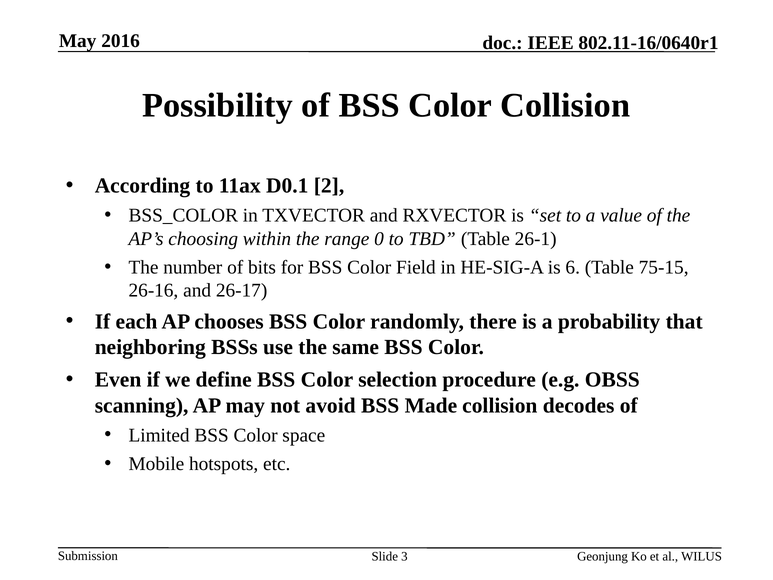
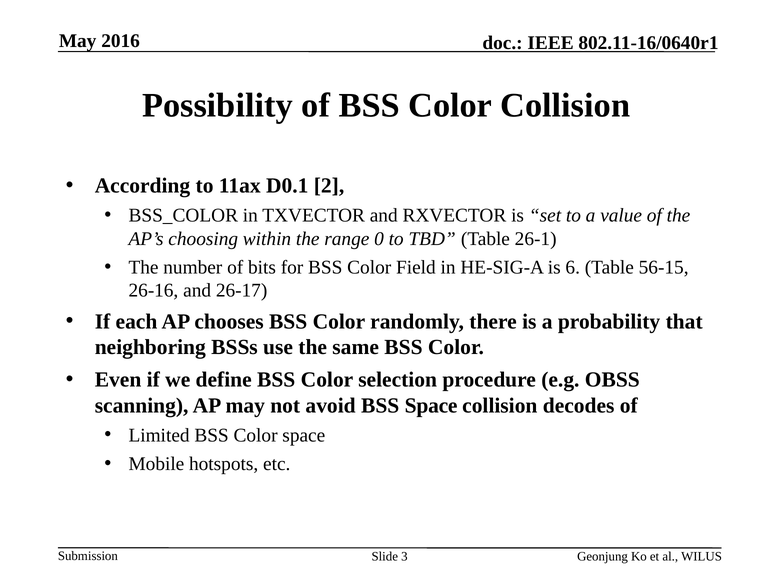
75-15: 75-15 -> 56-15
BSS Made: Made -> Space
